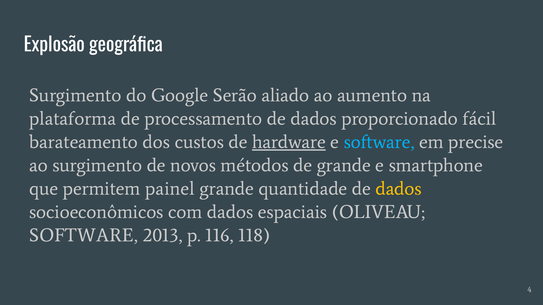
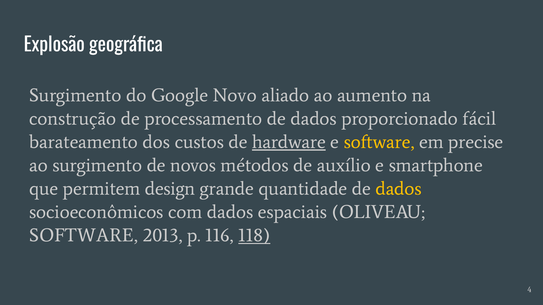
Serão: Serão -> Novo
plataforma: plataforma -> construção
software at (379, 142) colour: light blue -> yellow
de grande: grande -> auxílio
painel: painel -> design
118 underline: none -> present
